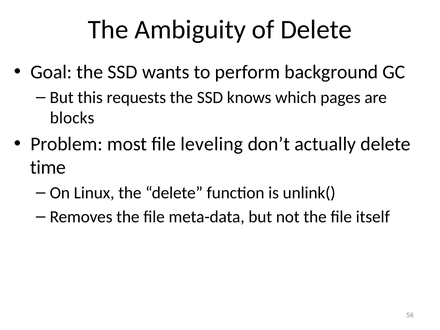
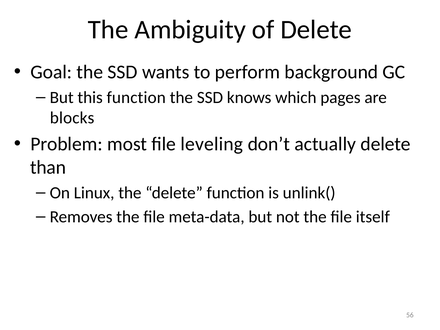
this requests: requests -> function
time: time -> than
